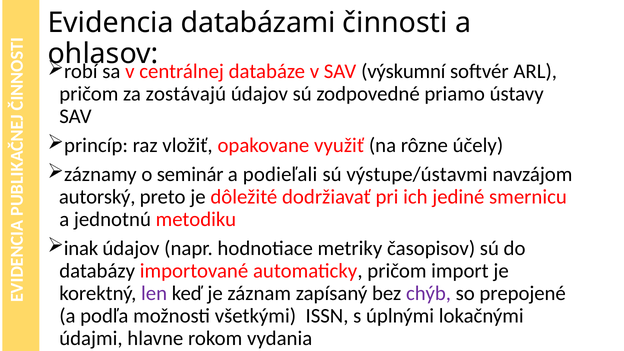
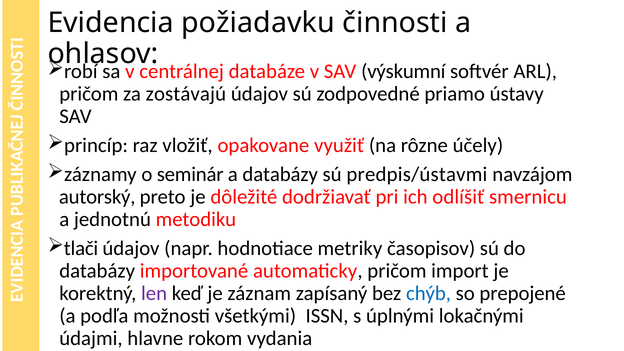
databázami: databázami -> požiadavku
a podieľali: podieľali -> databázy
výstupe/ústavmi: výstupe/ústavmi -> predpis/ústavmi
jediné: jediné -> odlíšiť
inak: inak -> tlači
chýb colour: purple -> blue
